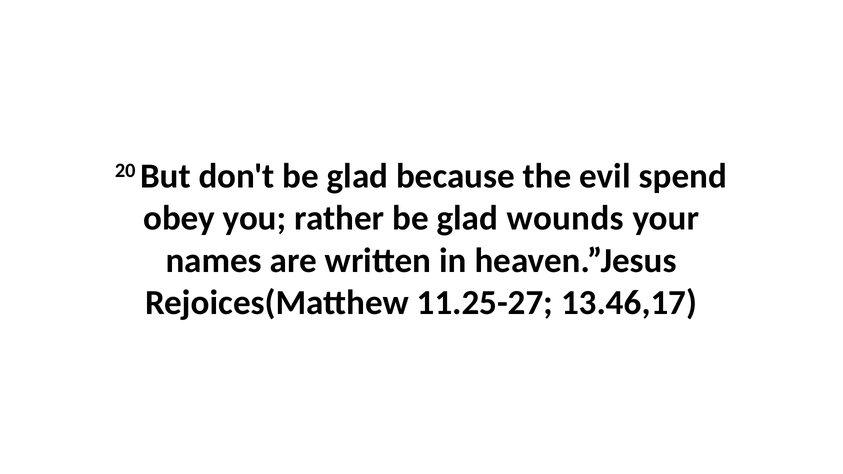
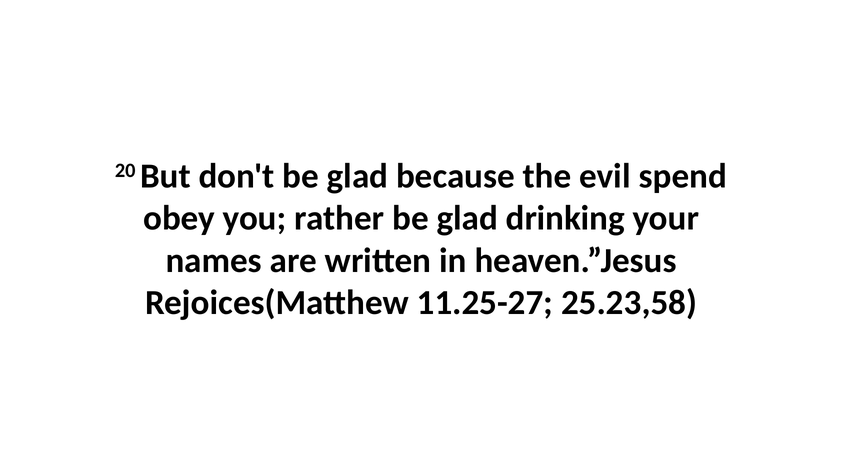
wounds: wounds -> drinking
13.46,17: 13.46,17 -> 25.23,58
